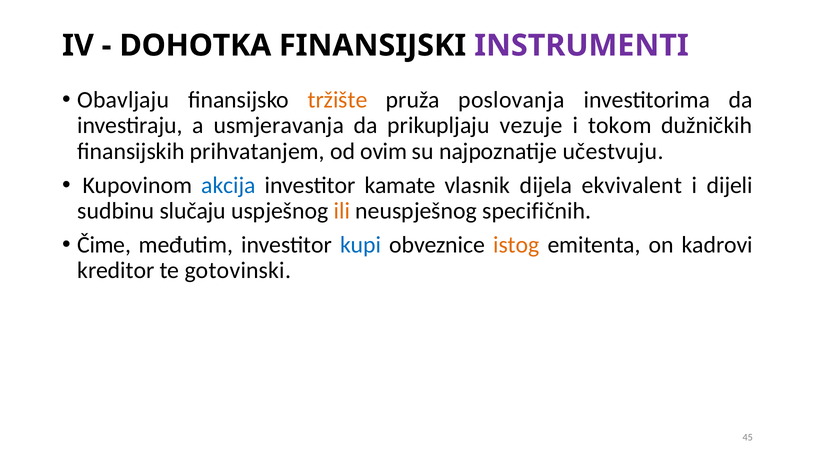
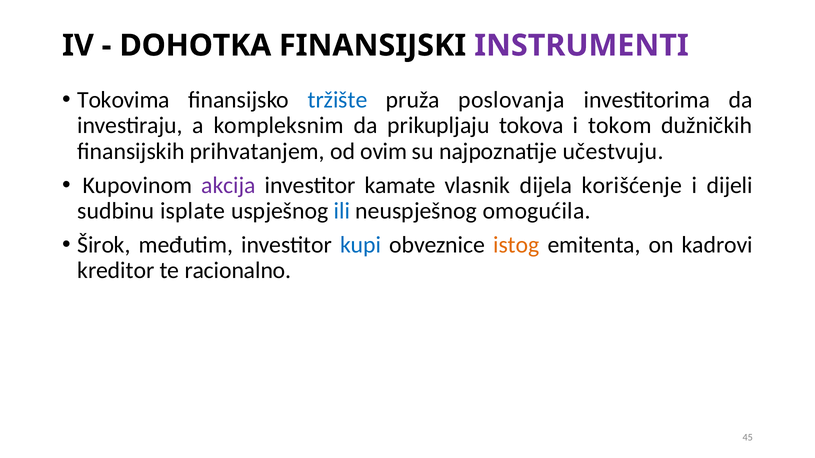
Obavljaju: Obavljaju -> Tokovima
tržište colour: orange -> blue
usmjeravanja: usmjeravanja -> kompleksnim
vezuje: vezuje -> tokova
akcija colour: blue -> purple
ekvivalent: ekvivalent -> korišćenje
slučaju: slučaju -> isplate
ili colour: orange -> blue
specifičnih: specifičnih -> omogućila
Čime: Čime -> Širok
gotovinski: gotovinski -> racionalno
